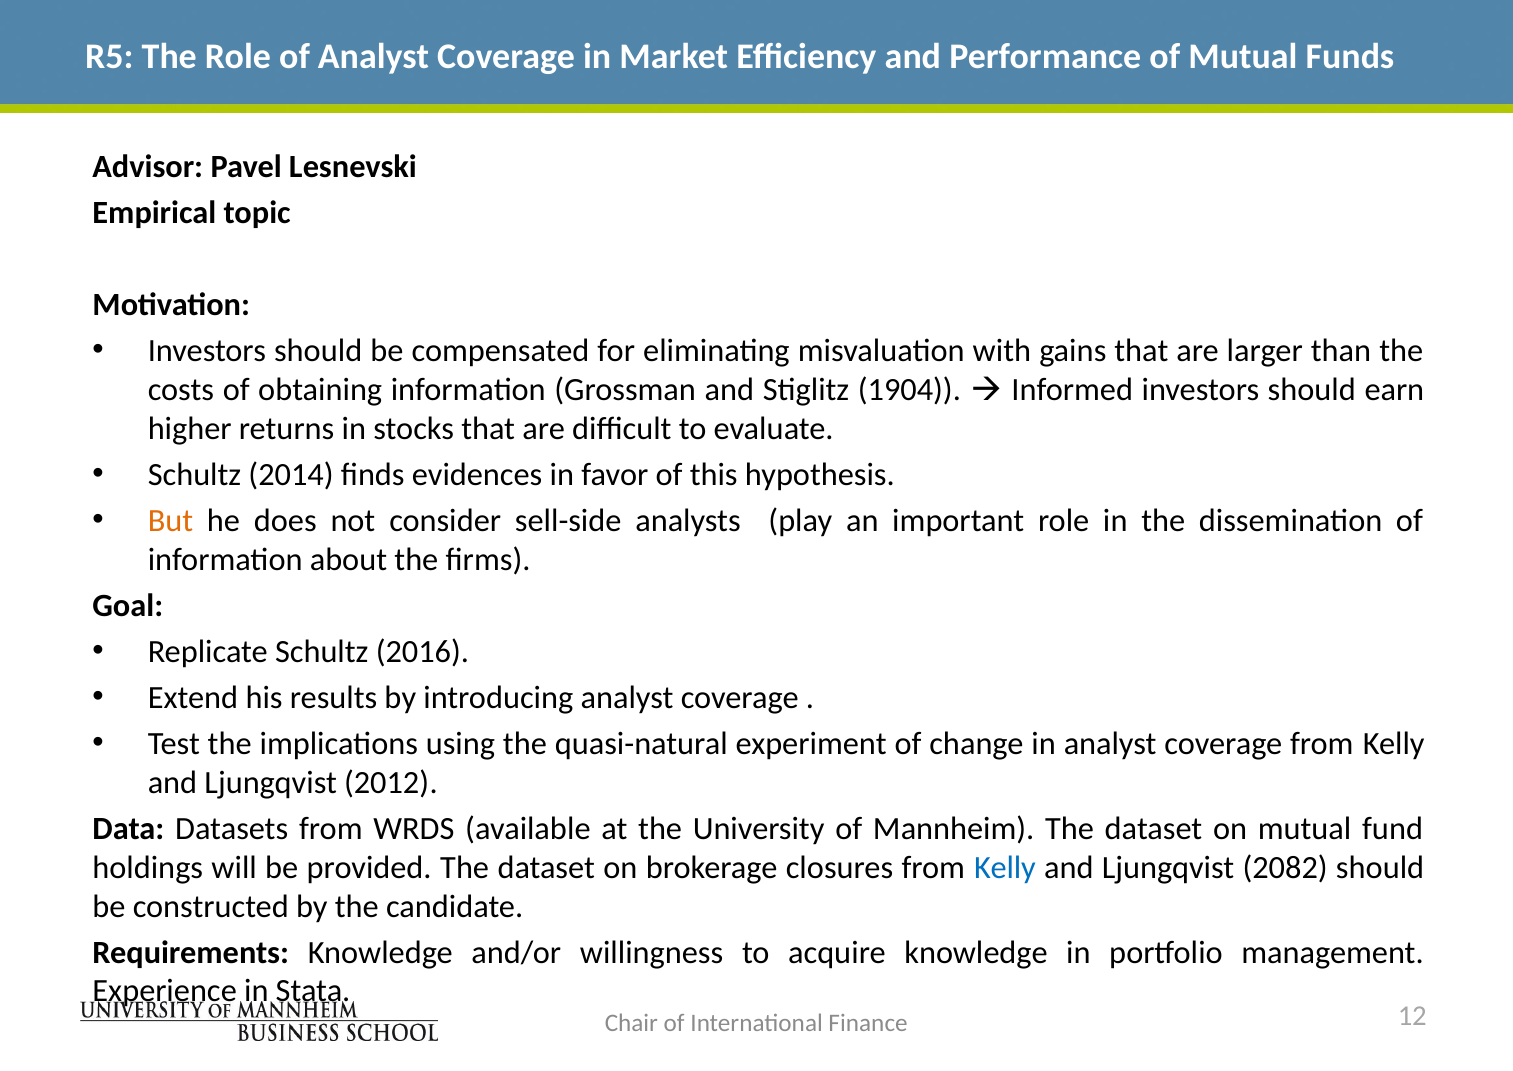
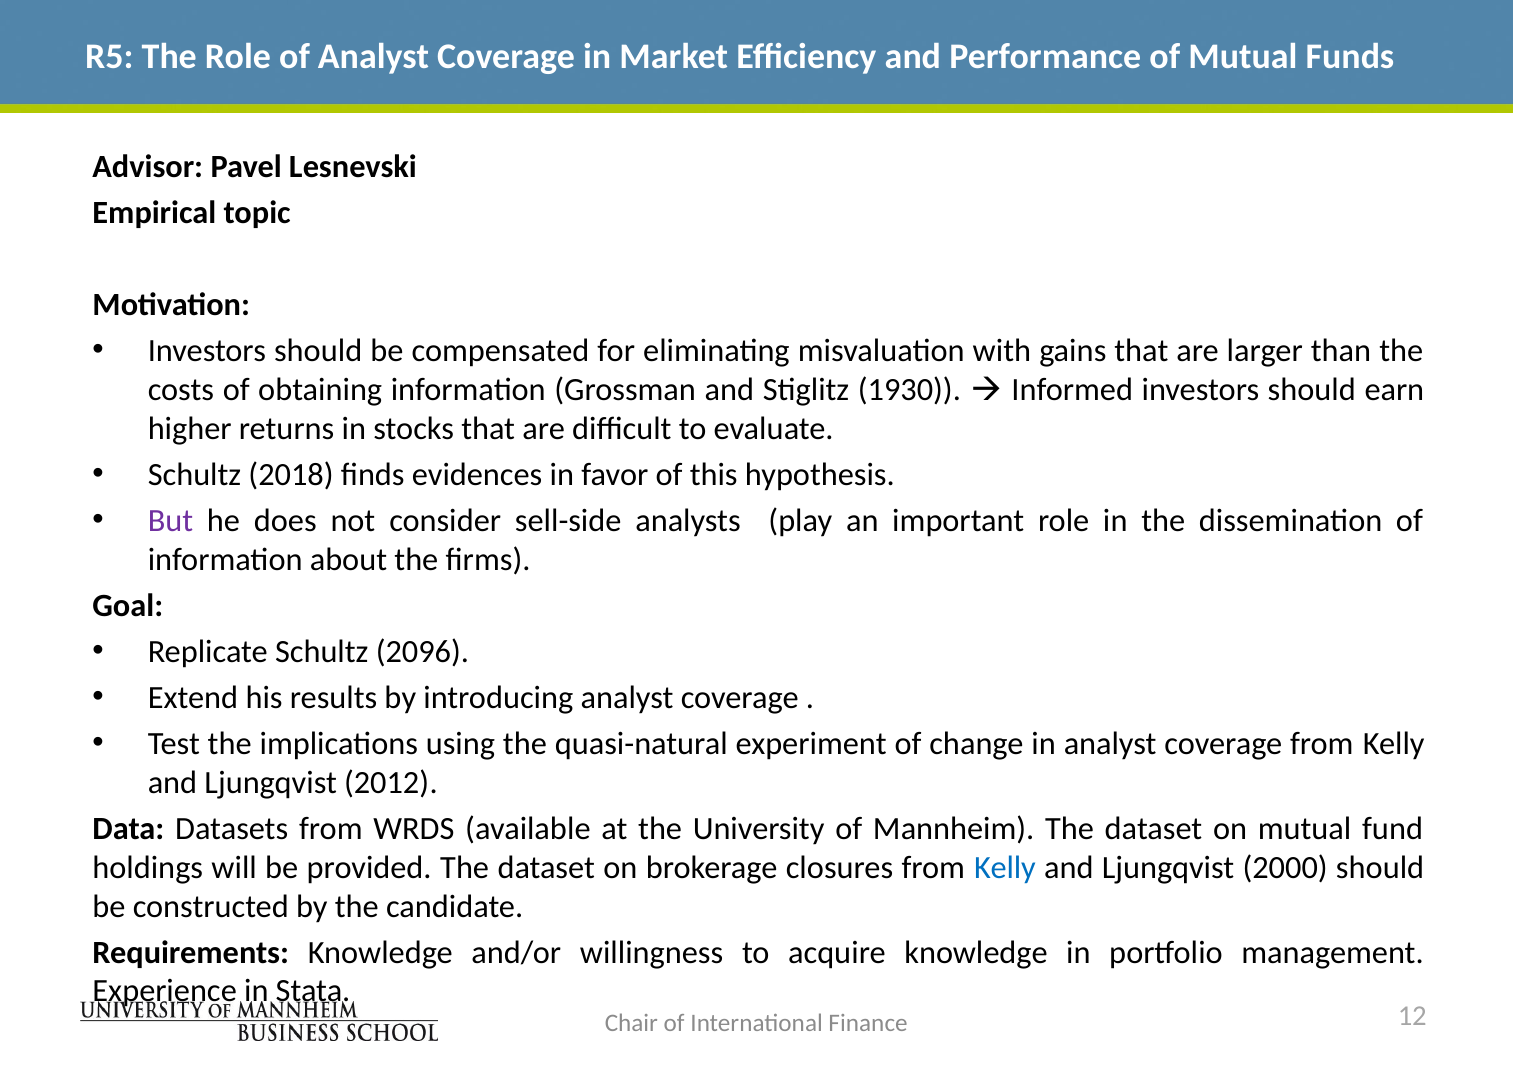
1904: 1904 -> 1930
2014: 2014 -> 2018
But colour: orange -> purple
2016: 2016 -> 2096
2082: 2082 -> 2000
